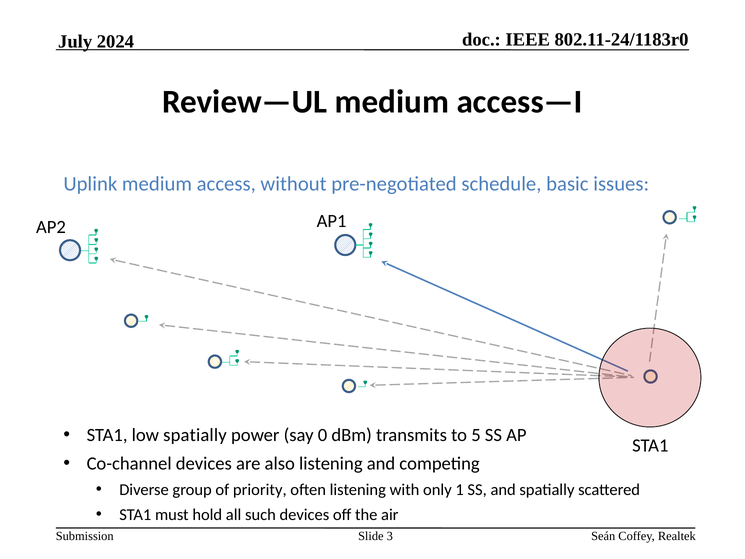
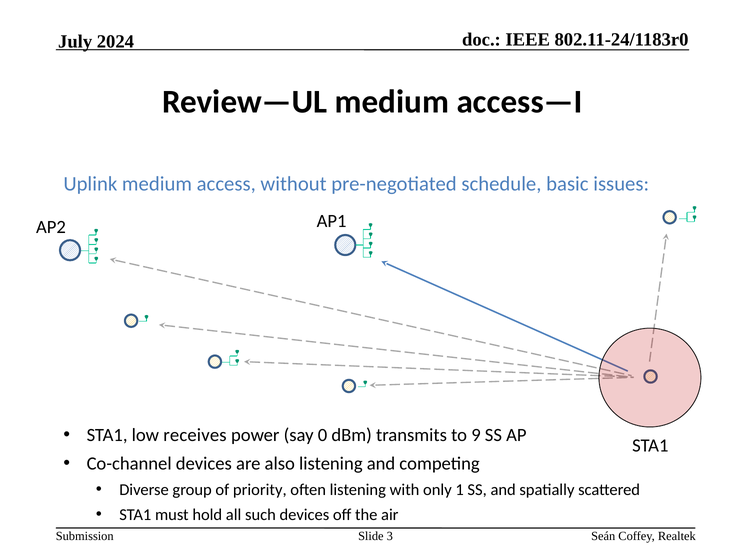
low spatially: spatially -> receives
5: 5 -> 9
